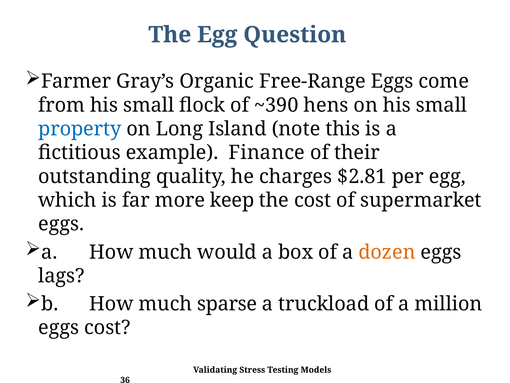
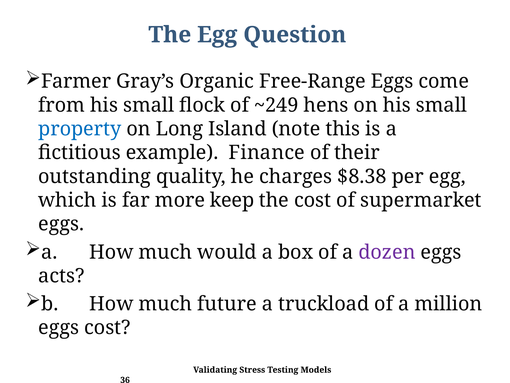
~390: ~390 -> ~249
$2.81: $2.81 -> $8.38
dozen colour: orange -> purple
lags: lags -> acts
sparse: sparse -> future
